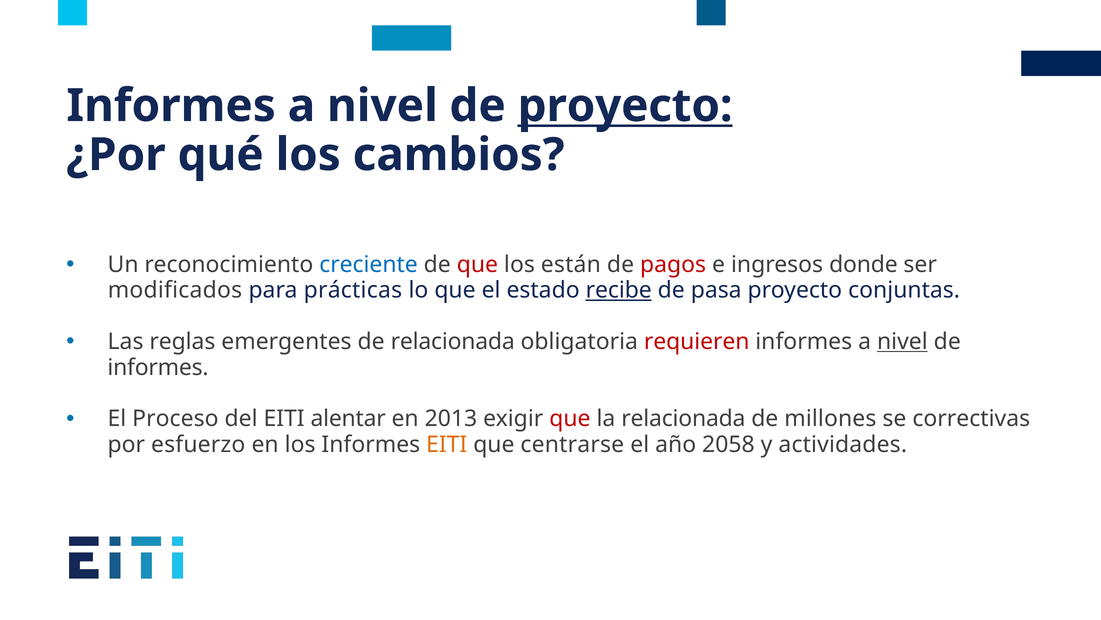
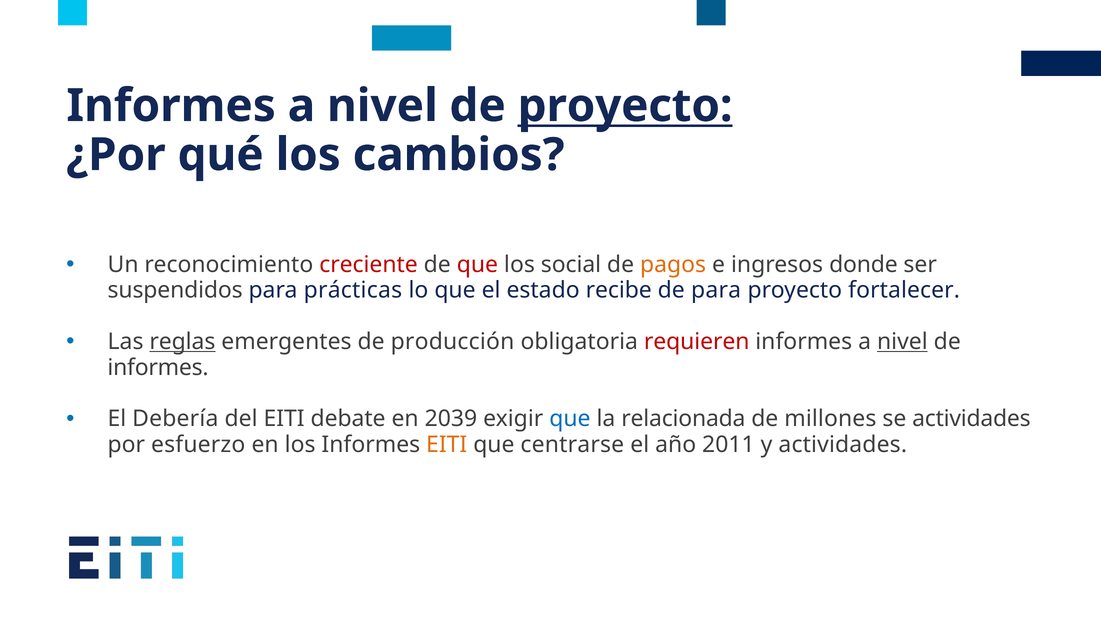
creciente colour: blue -> red
están: están -> social
pagos colour: red -> orange
modificados: modificados -> suspendidos
recibe underline: present -> none
de pasa: pasa -> para
conjuntas: conjuntas -> fortalecer
reglas underline: none -> present
de relacionada: relacionada -> producción
Proceso: Proceso -> Debería
alentar: alentar -> debate
2013: 2013 -> 2039
que at (570, 418) colour: red -> blue
se correctivas: correctivas -> actividades
2058: 2058 -> 2011
